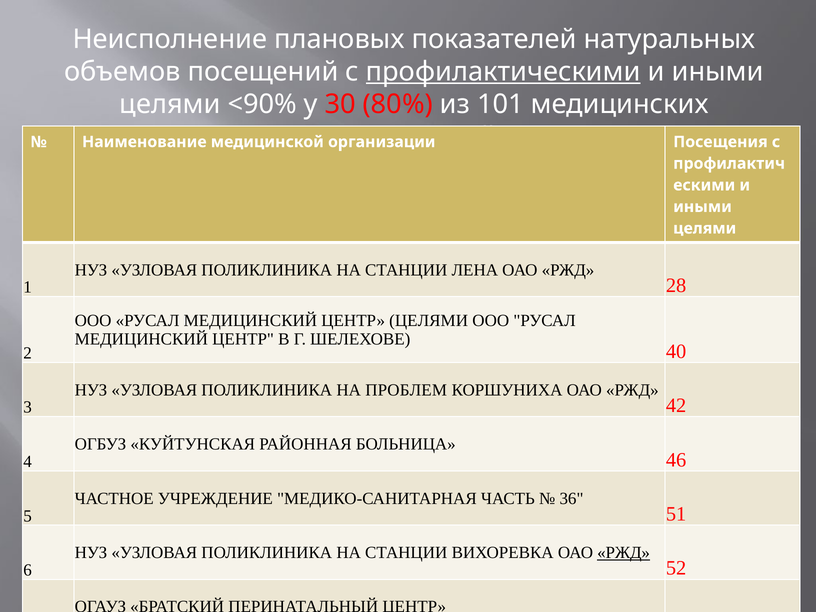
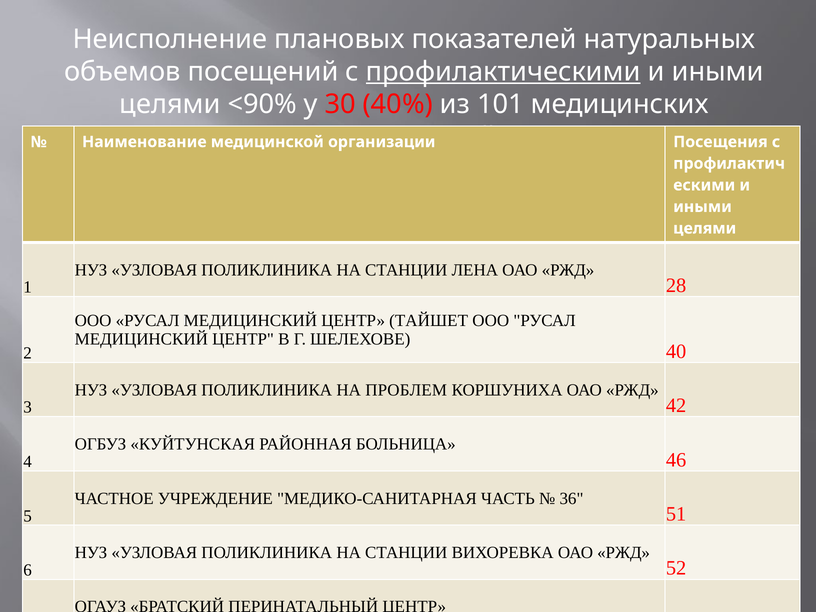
80%: 80% -> 40%
ЦЕНТР ЦЕЛЯМИ: ЦЕЛЯМИ -> ТАЙШЕТ
РЖД at (624, 553) underline: present -> none
